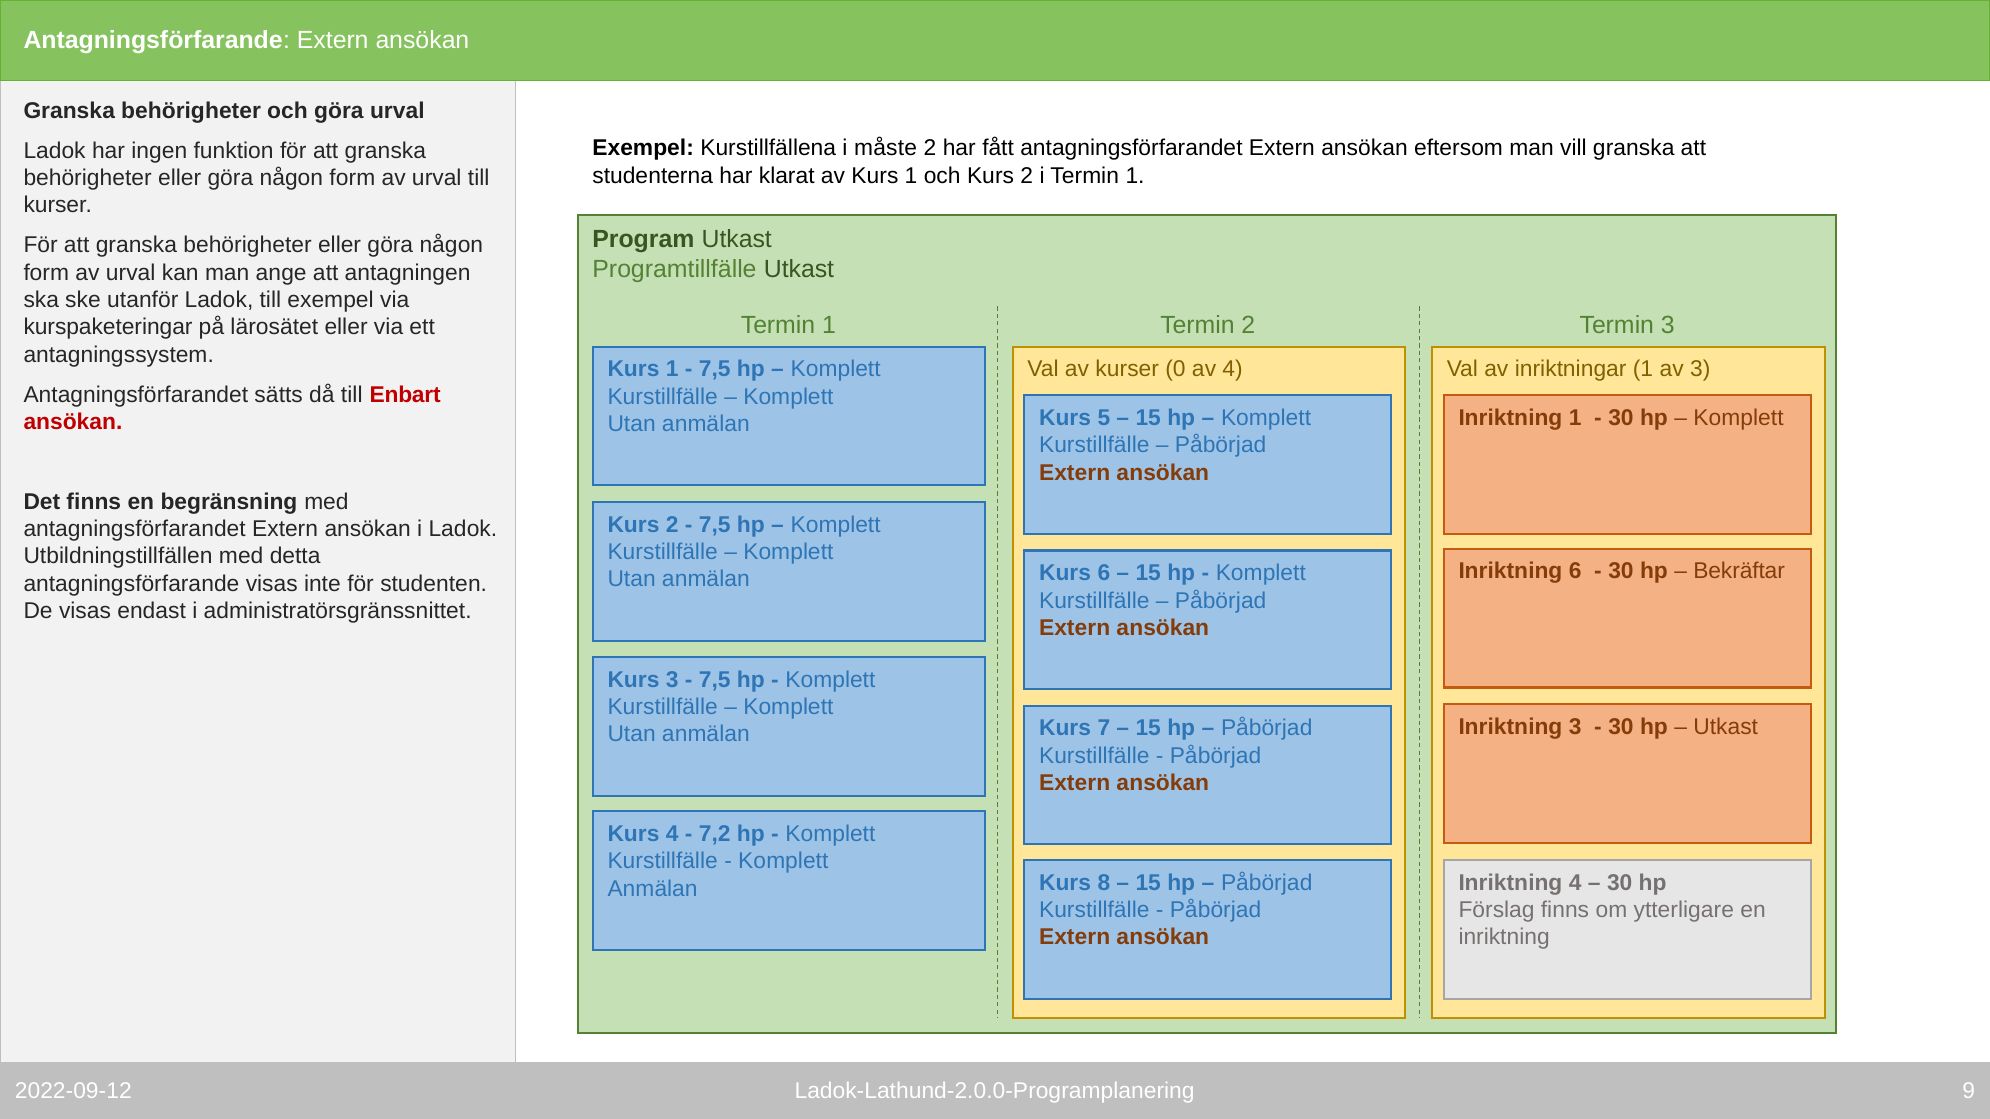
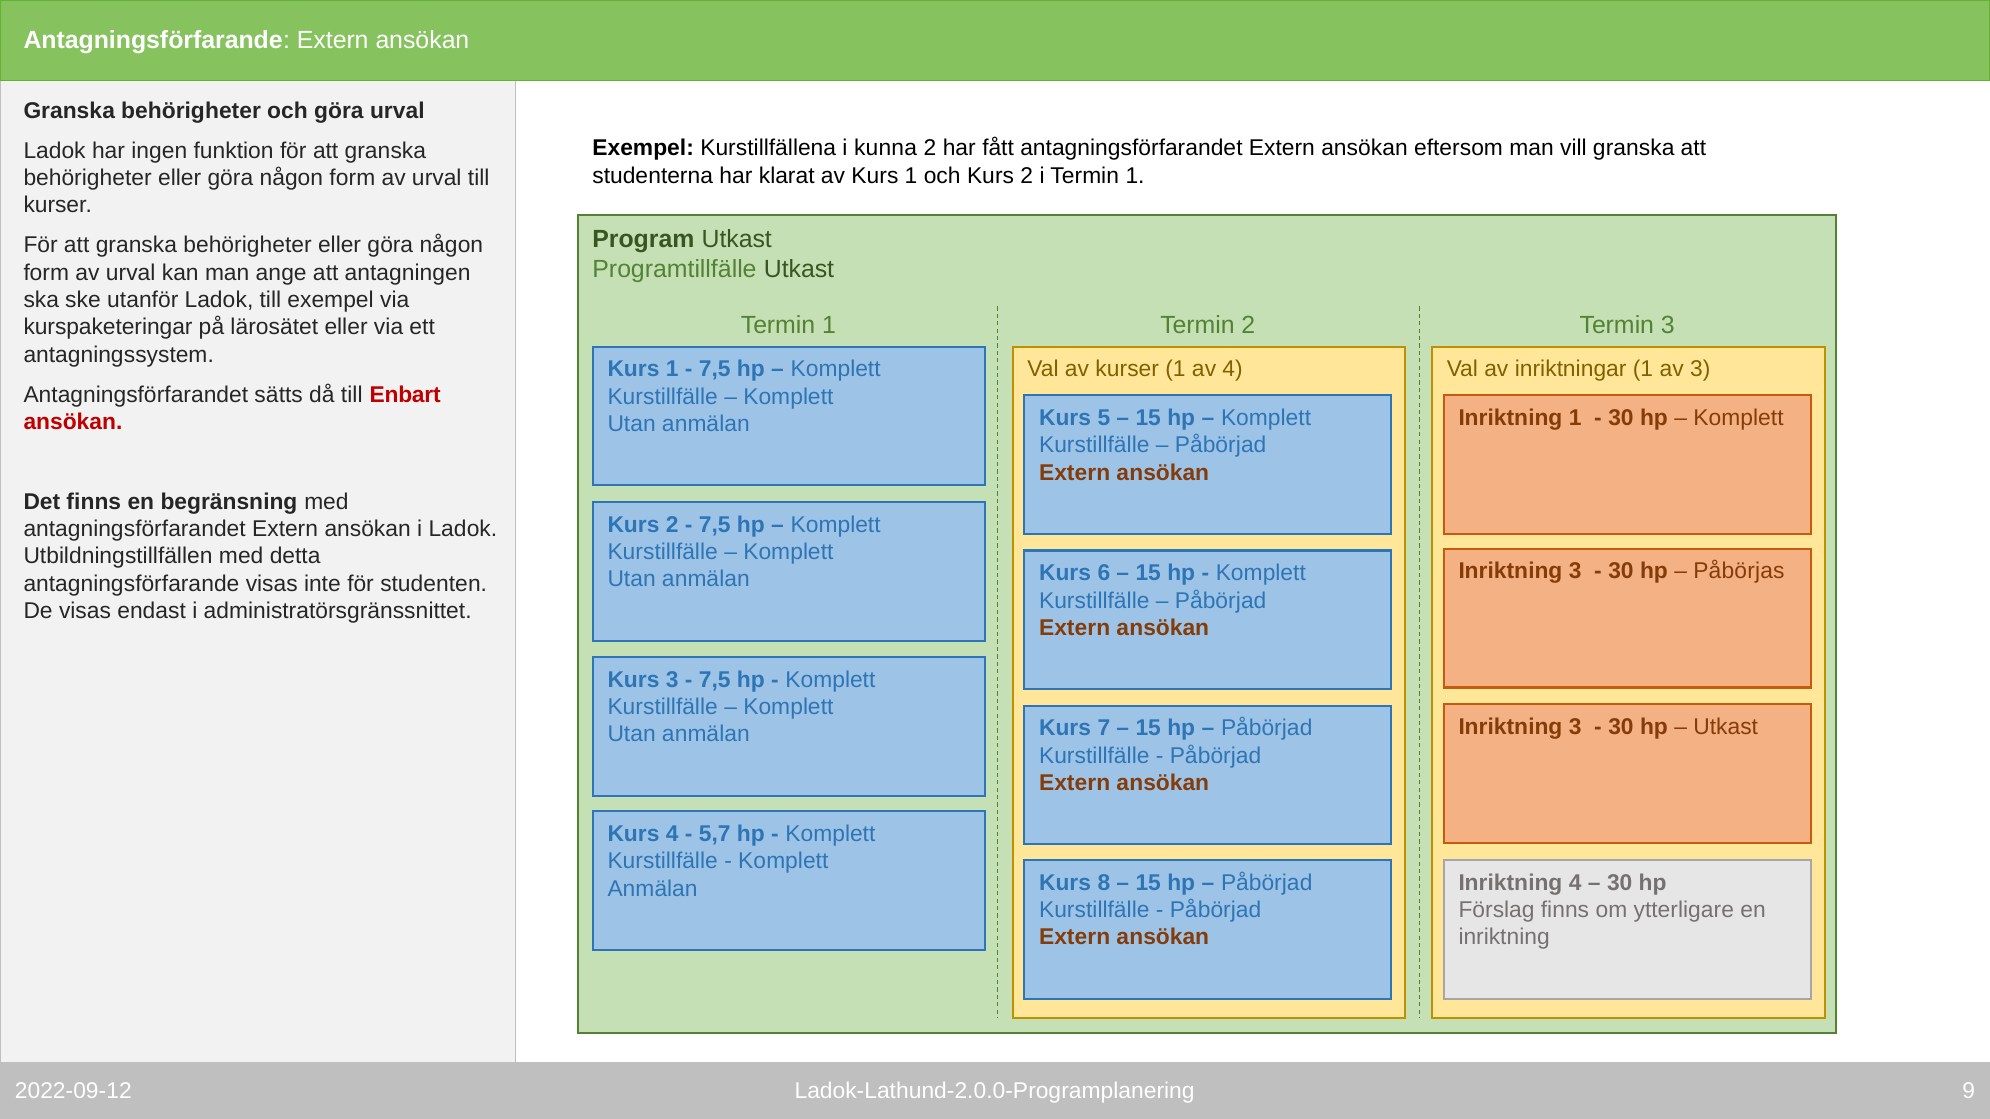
måste: måste -> kunna
kurser 0: 0 -> 1
6 at (1575, 572): 6 -> 3
Bekräftar: Bekräftar -> Påbörjas
7,2: 7,2 -> 5,7
